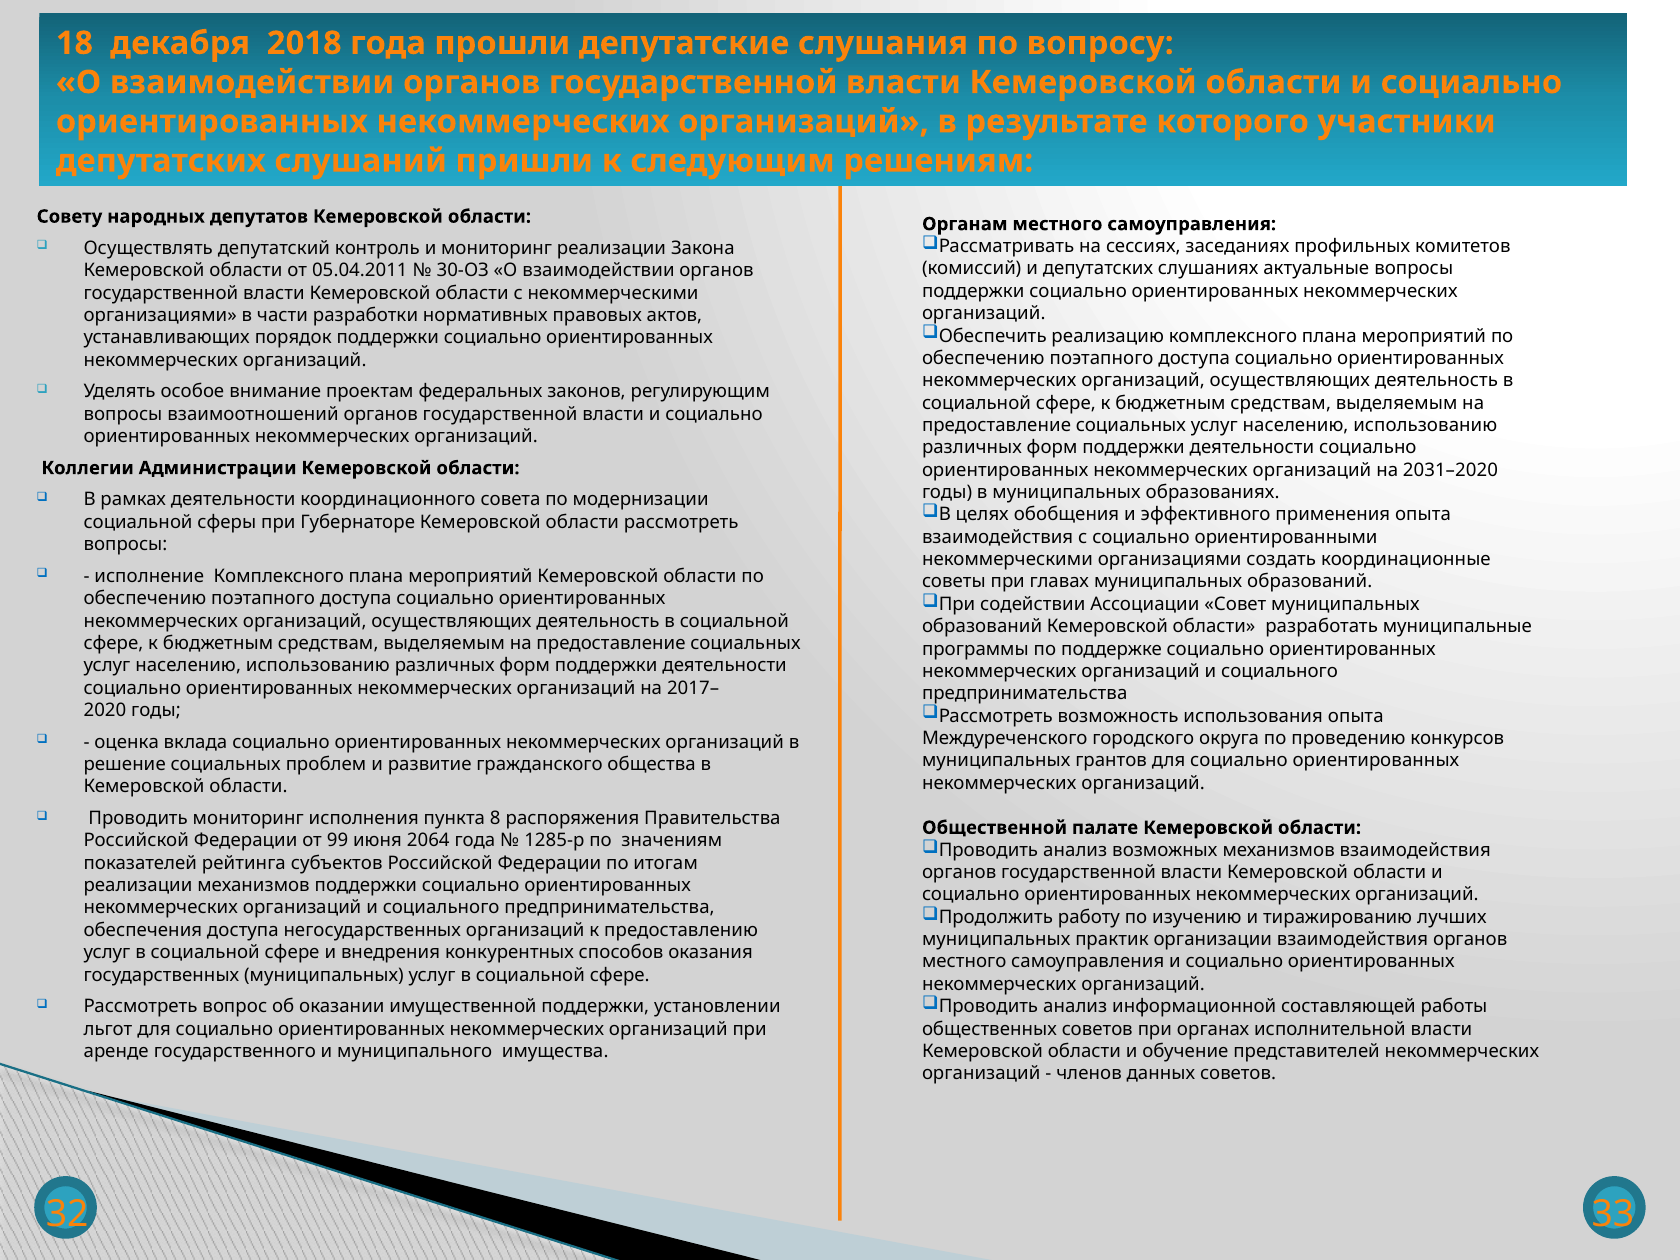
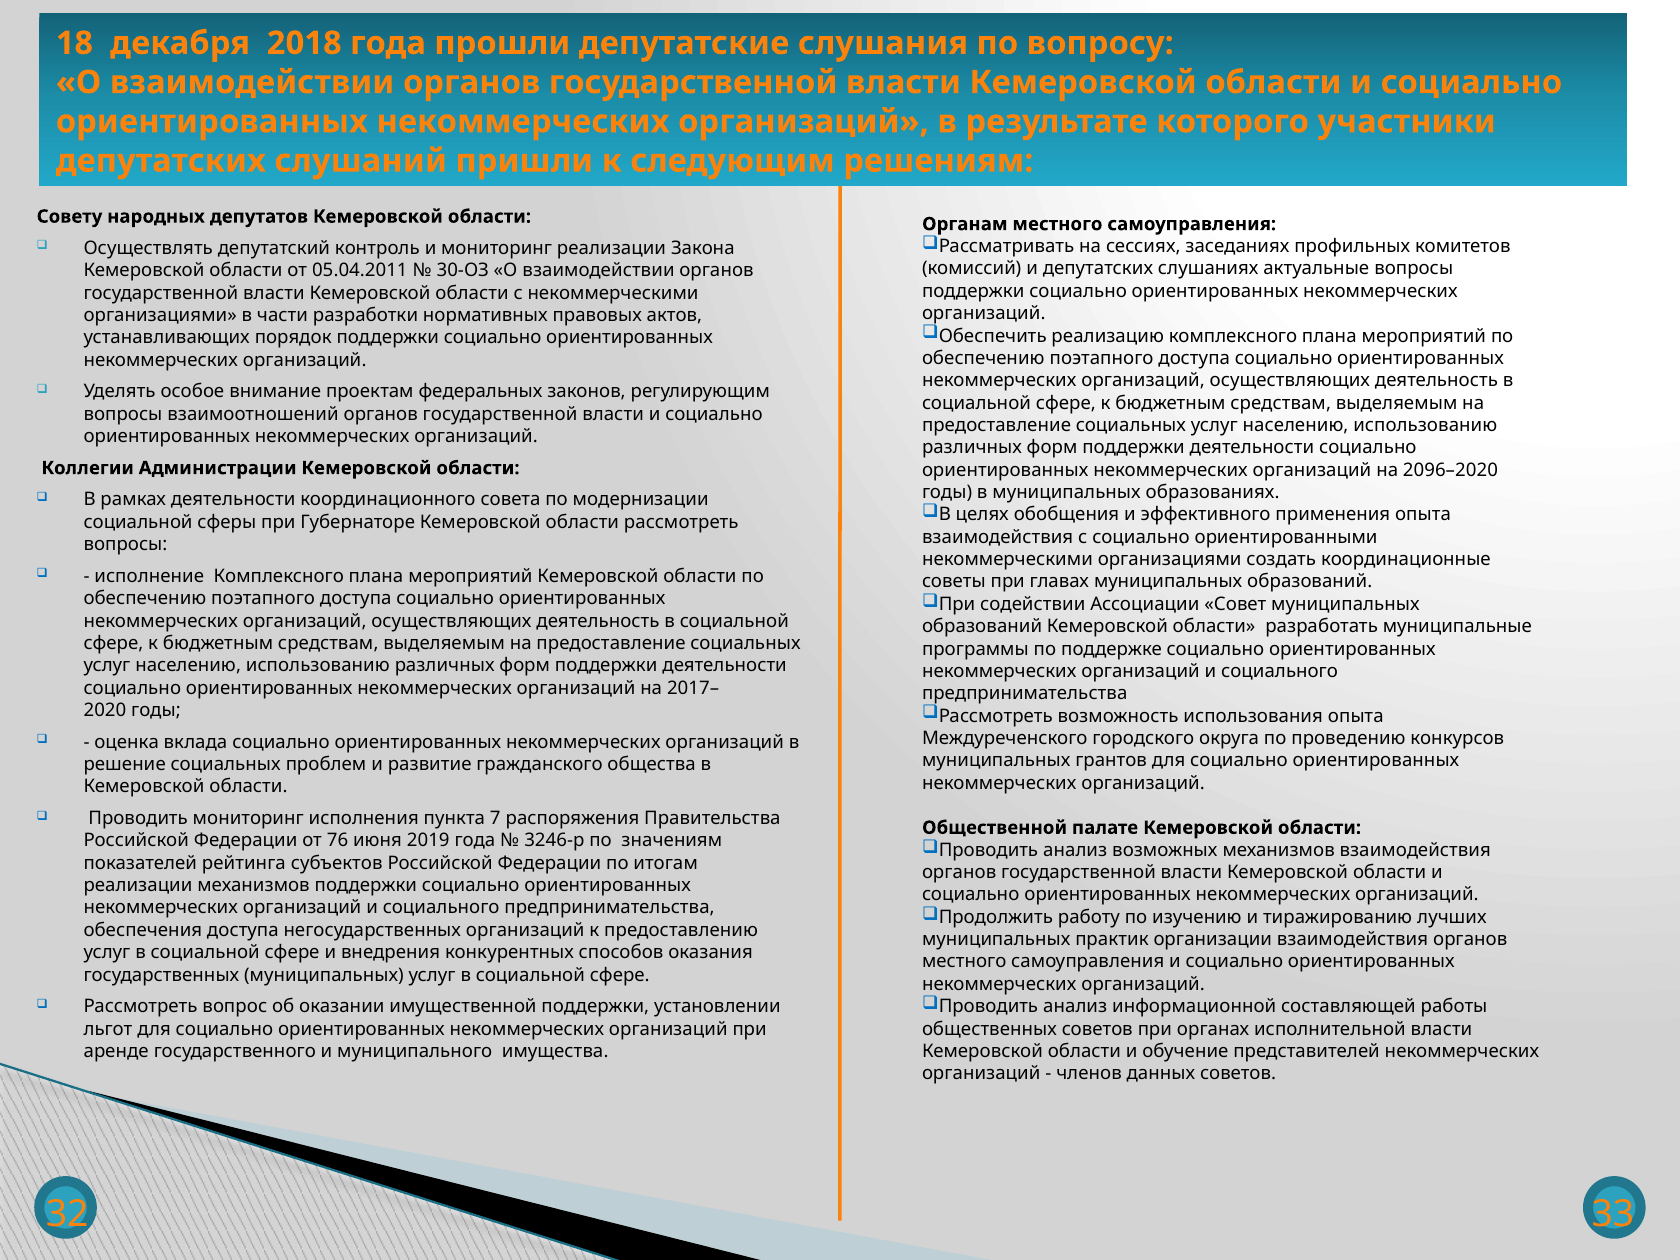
2031–2020: 2031–2020 -> 2096–2020
8: 8 -> 7
99: 99 -> 76
2064: 2064 -> 2019
1285-р: 1285-р -> 3246-р
